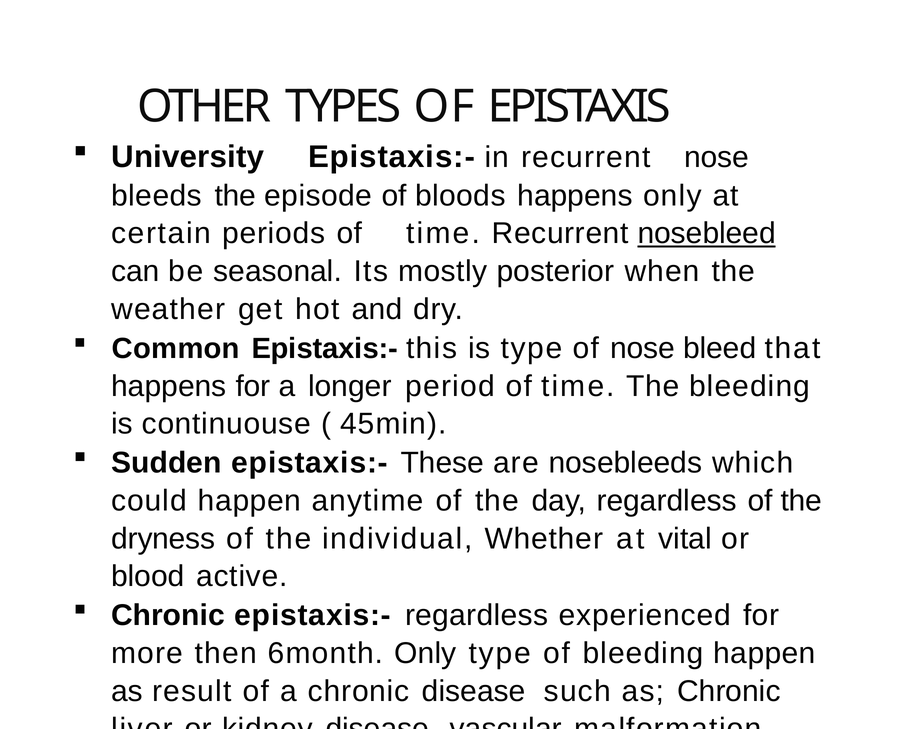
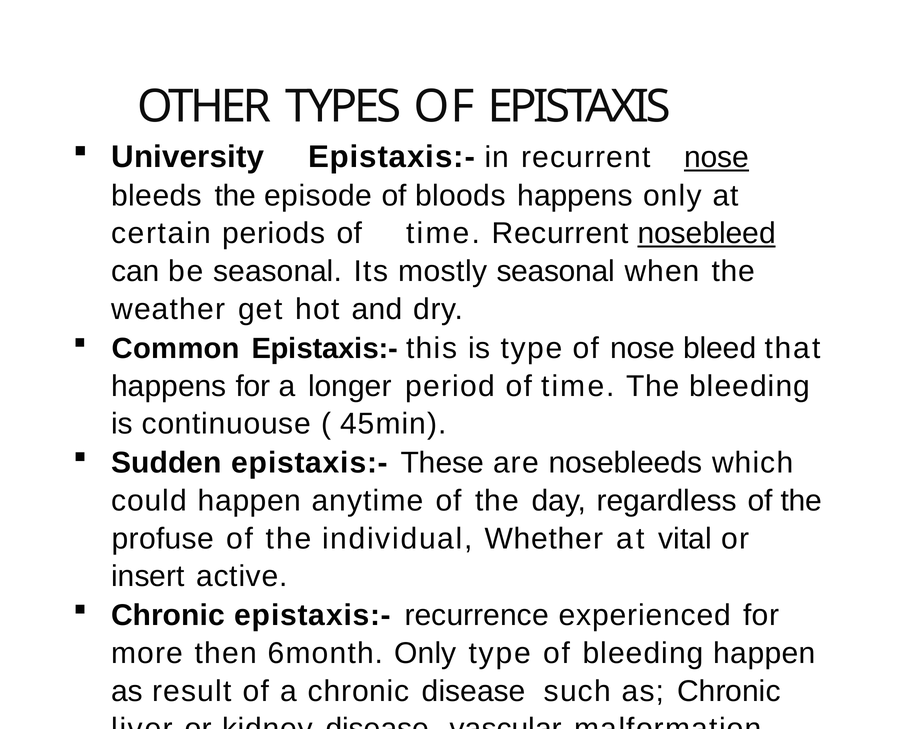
nose at (717, 158) underline: none -> present
mostly posterior: posterior -> seasonal
dryness: dryness -> profuse
blood: blood -> insert
epistaxis:- regardless: regardless -> recurrence
